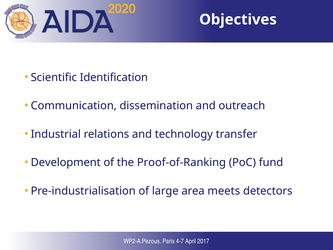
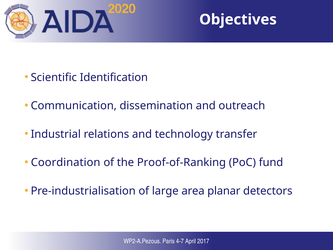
Development: Development -> Coordination
meets: meets -> planar
